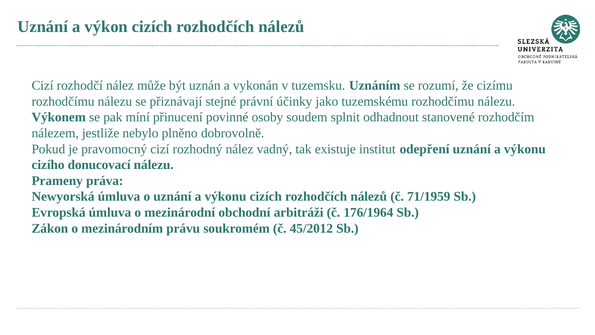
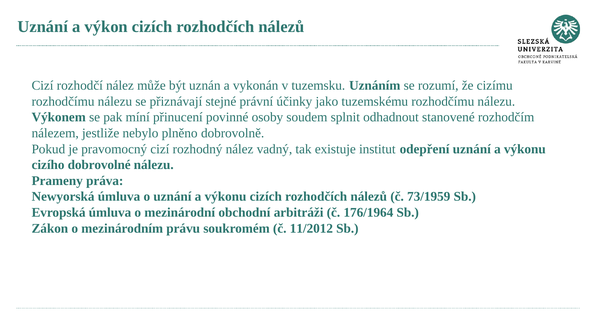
donucovací: donucovací -> dobrovolné
71/1959: 71/1959 -> 73/1959
45/2012: 45/2012 -> 11/2012
